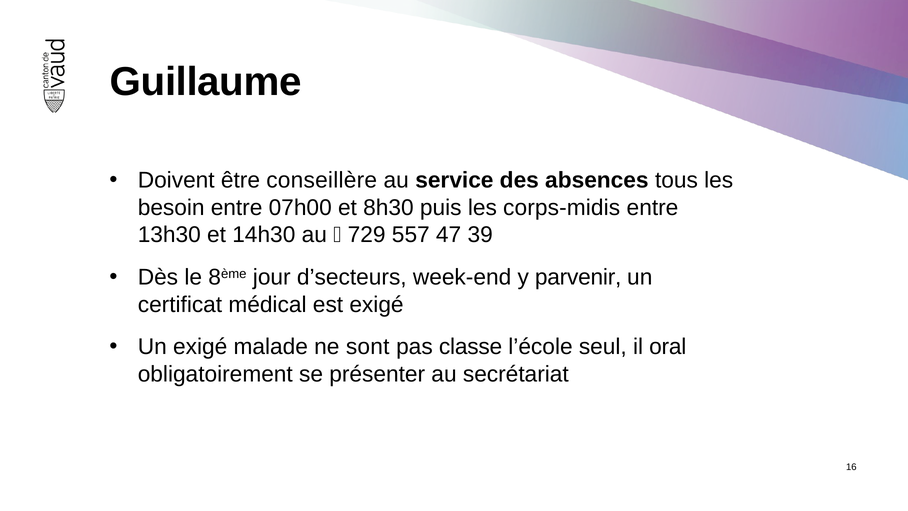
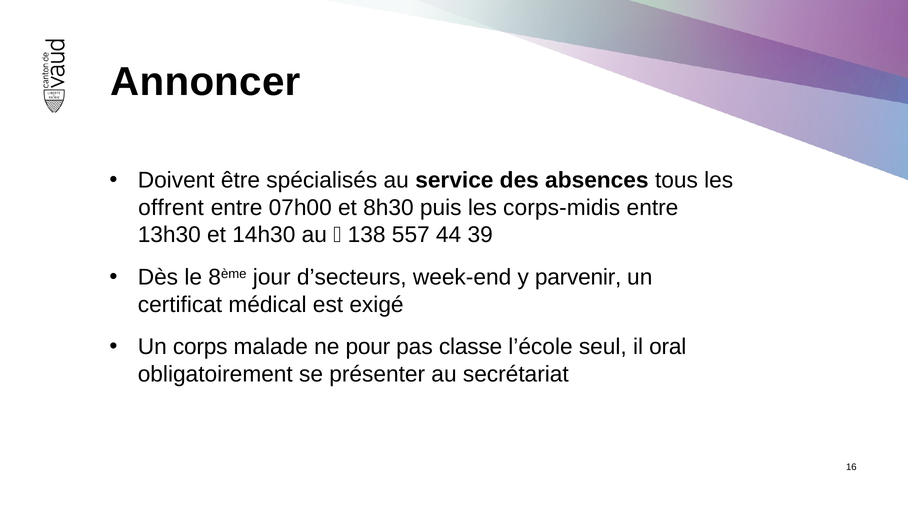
Guillaume: Guillaume -> Annoncer
conseillère: conseillère -> spécialisés
besoin: besoin -> offrent
729: 729 -> 138
47: 47 -> 44
Un exigé: exigé -> corps
sont: sont -> pour
